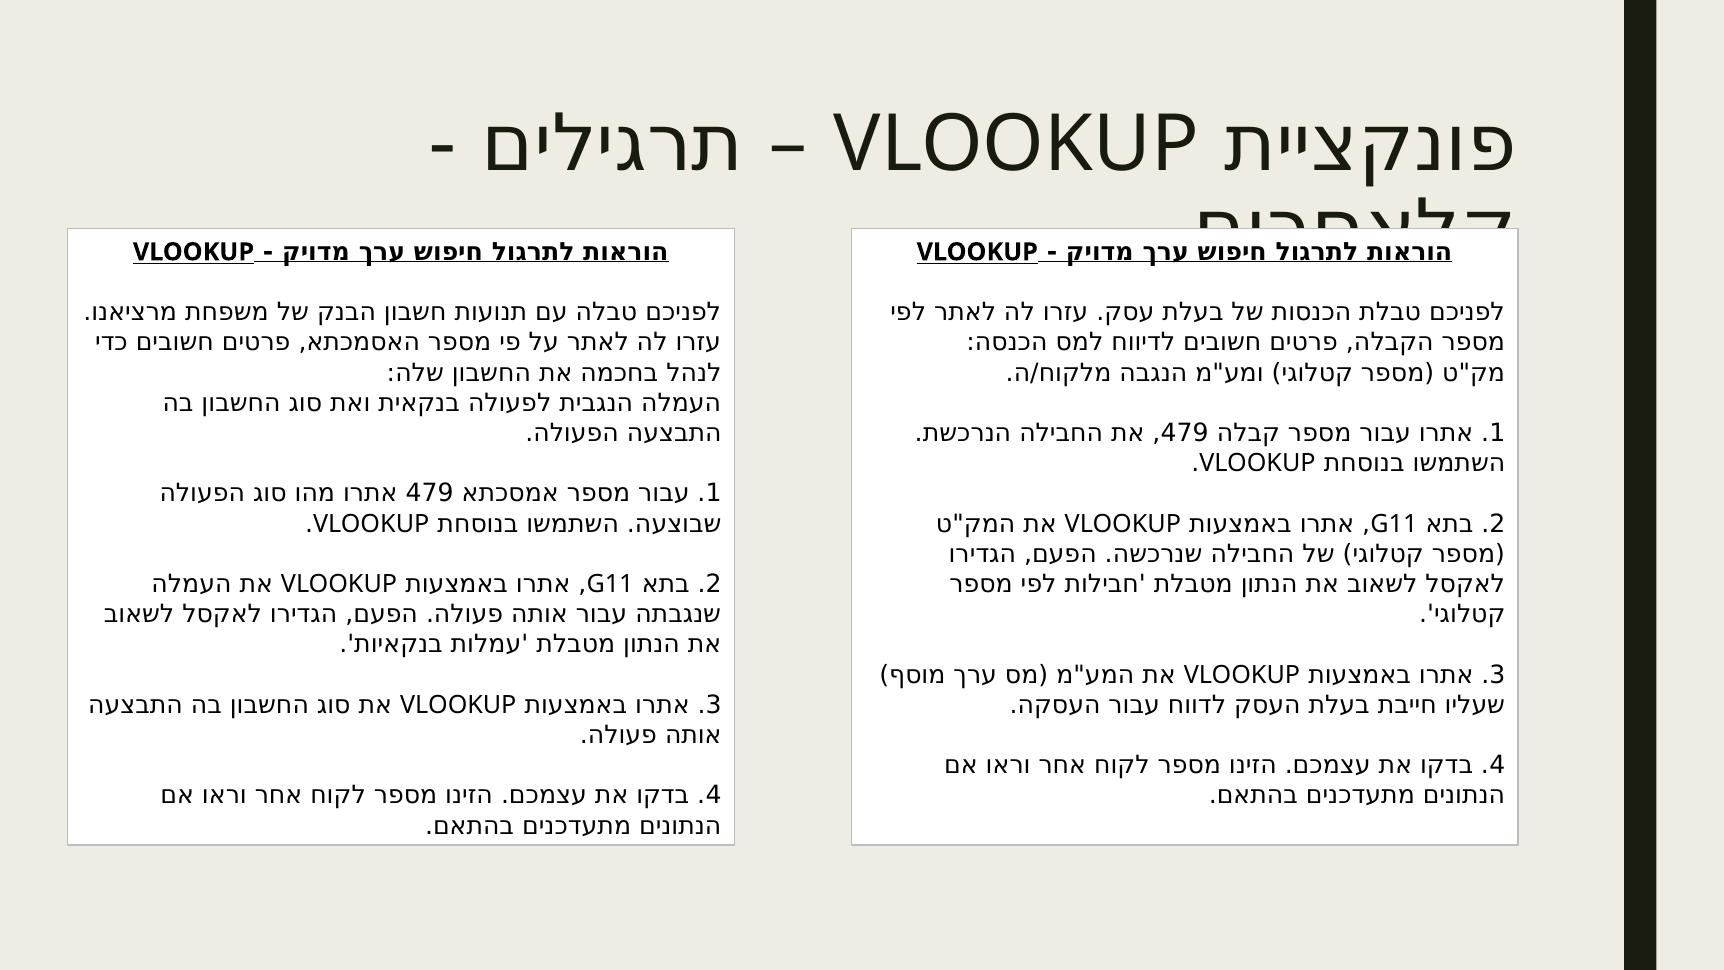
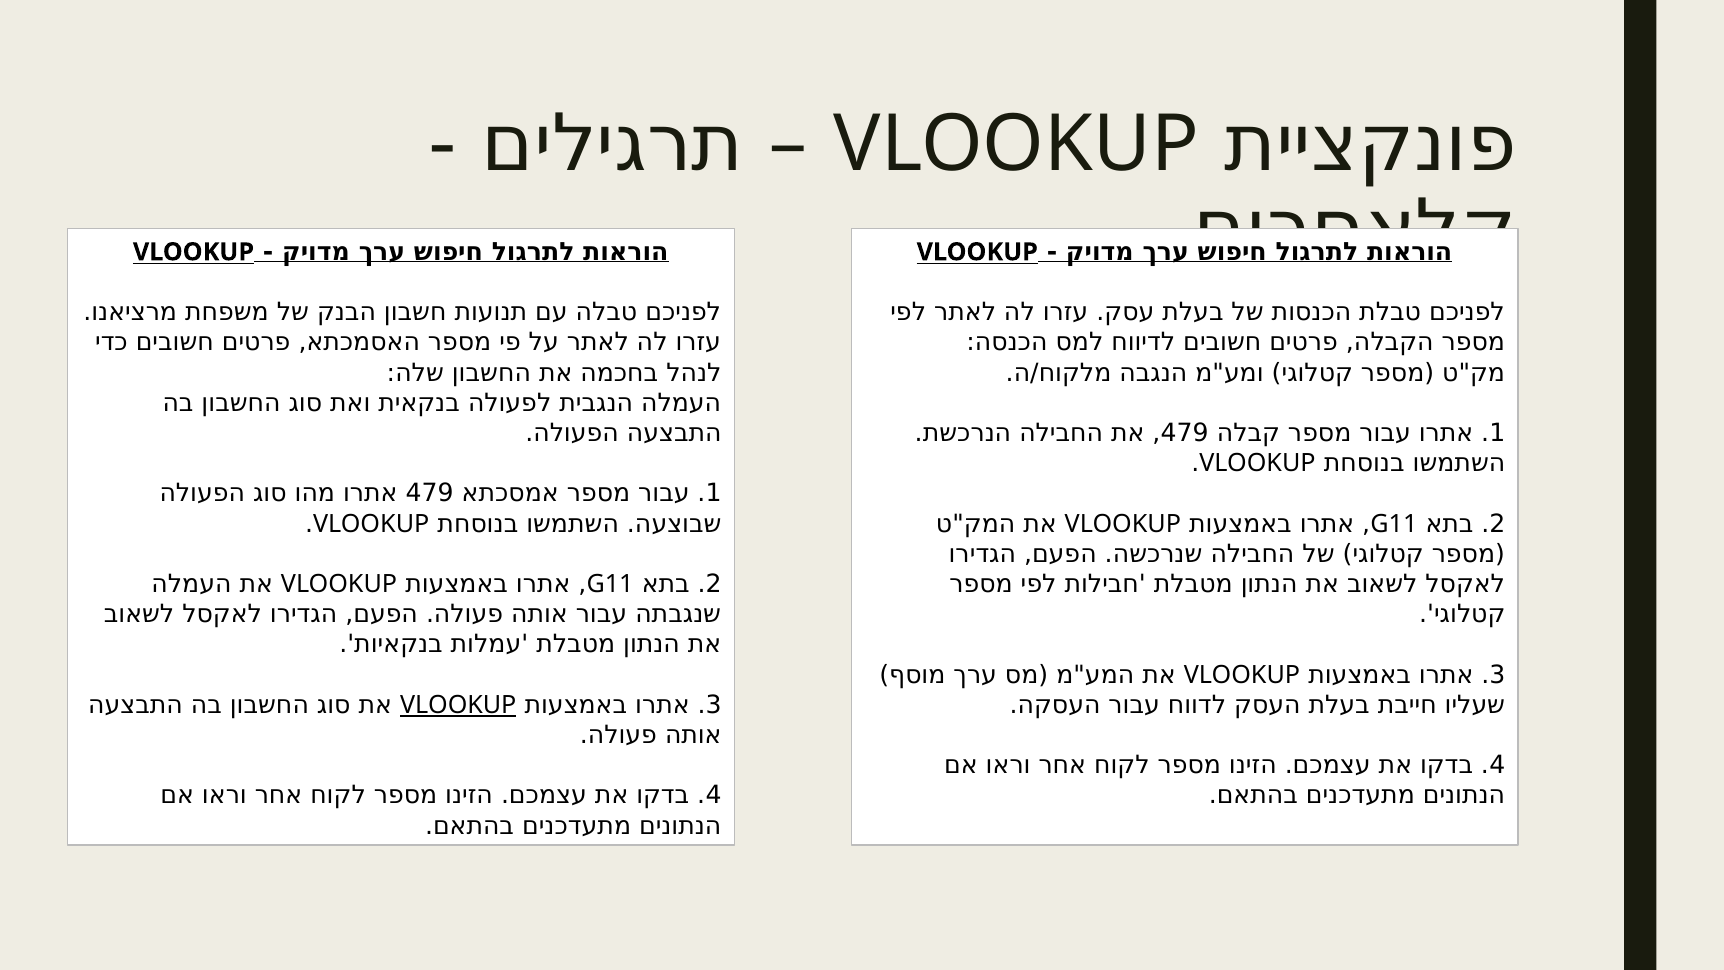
VLOOKUP at (458, 705) underline: none -> present
